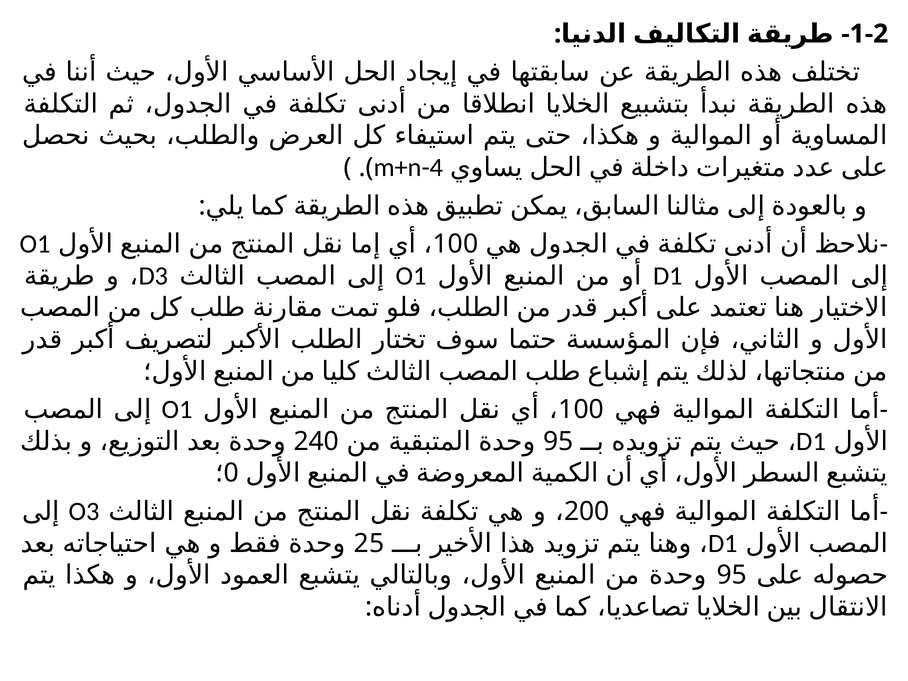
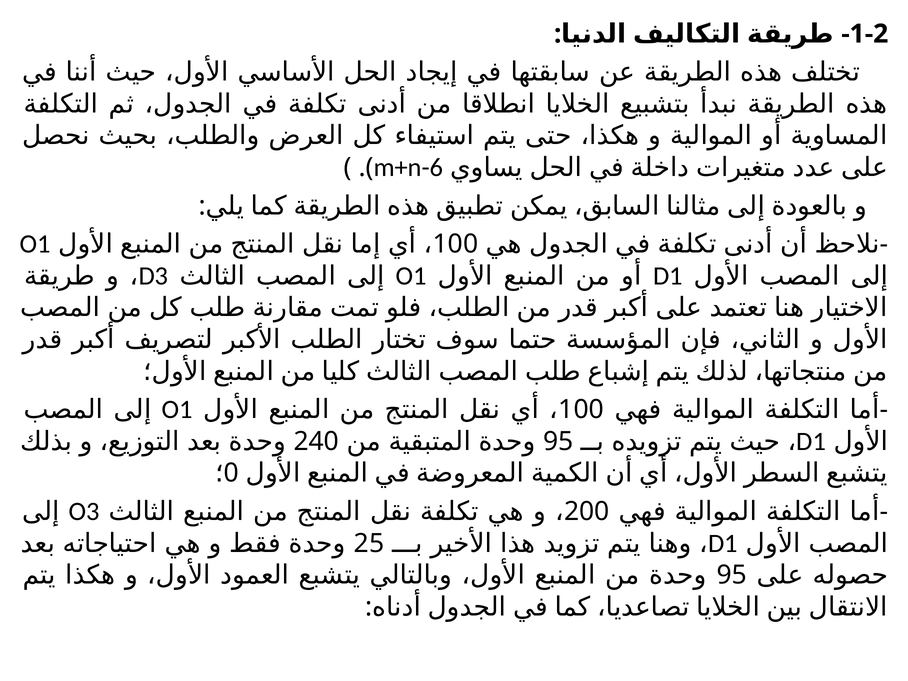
m+n-4: m+n-4 -> m+n-6
